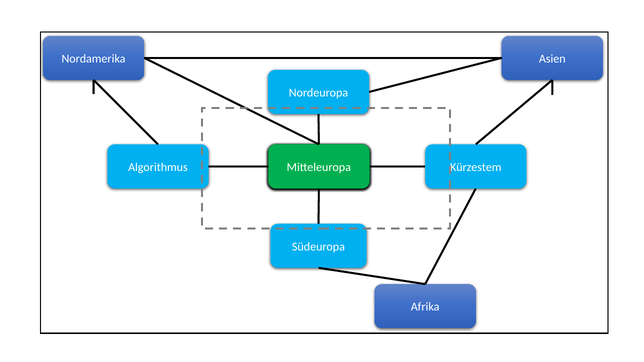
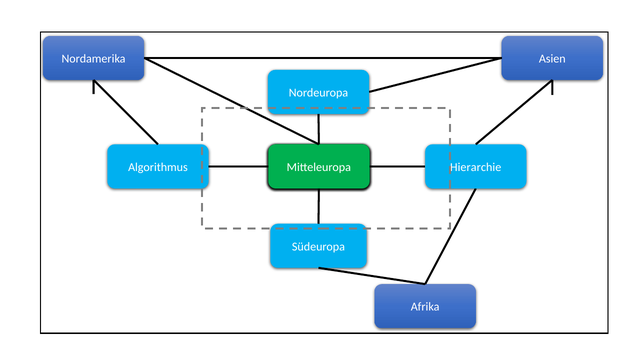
Kürzestem: Kürzestem -> Hierarchie
